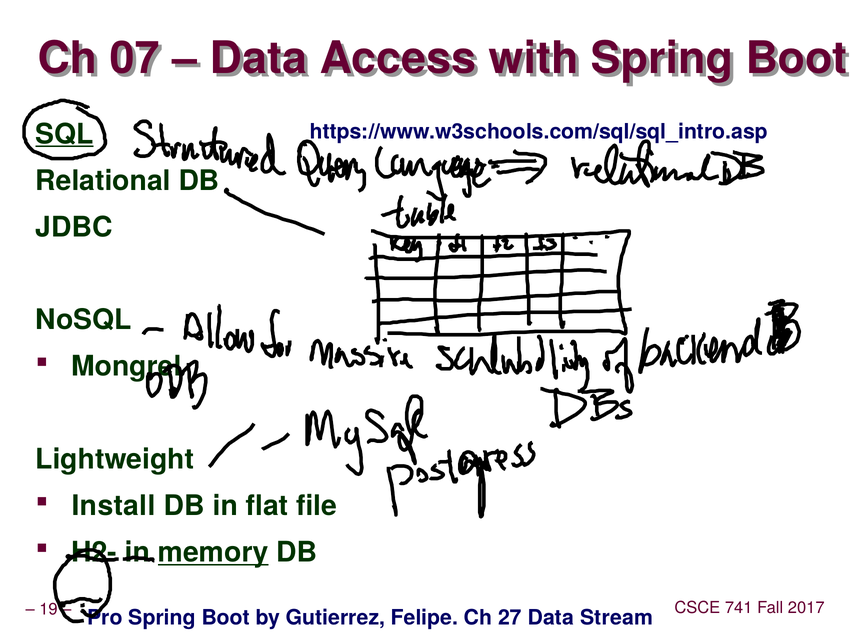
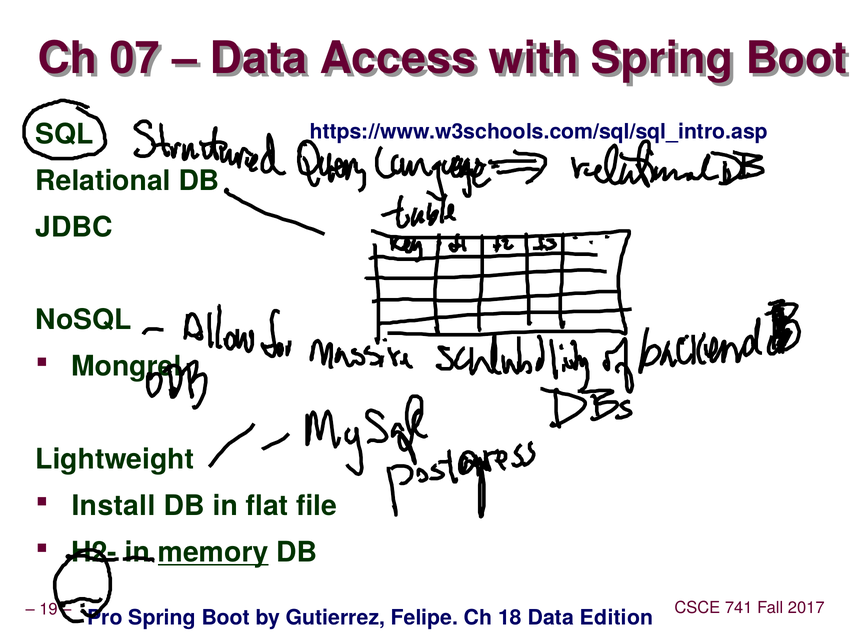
SQL underline: present -> none
27: 27 -> 18
Stream: Stream -> Edition
